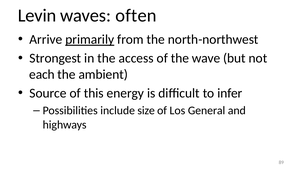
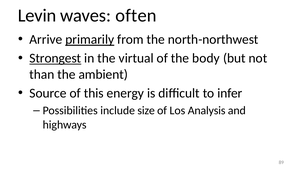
Strongest underline: none -> present
access: access -> virtual
wave: wave -> body
each: each -> than
General: General -> Analysis
